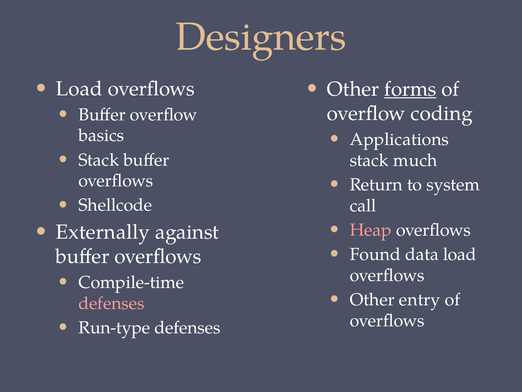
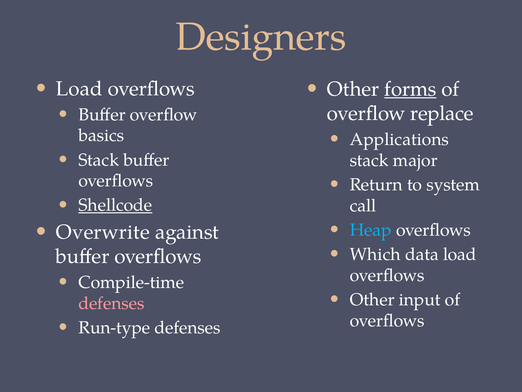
coding: coding -> replace
much: much -> major
Shellcode underline: none -> present
Heap colour: pink -> light blue
Externally: Externally -> Overwrite
Found: Found -> Which
entry: entry -> input
